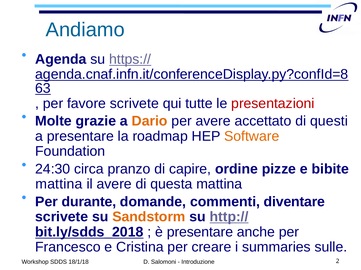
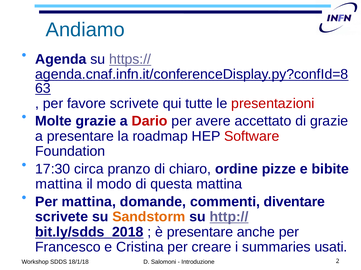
Dario colour: orange -> red
di questi: questi -> grazie
Software colour: orange -> red
24:30: 24:30 -> 17:30
capire: capire -> chiaro
il avere: avere -> modo
Per durante: durante -> mattina
sulle: sulle -> usati
